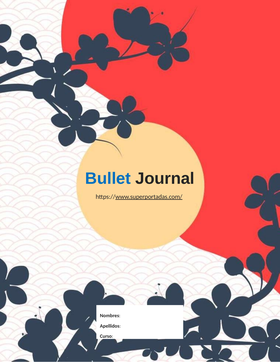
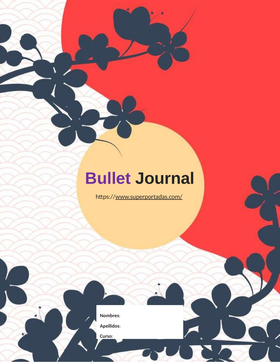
Bullet colour: blue -> purple
